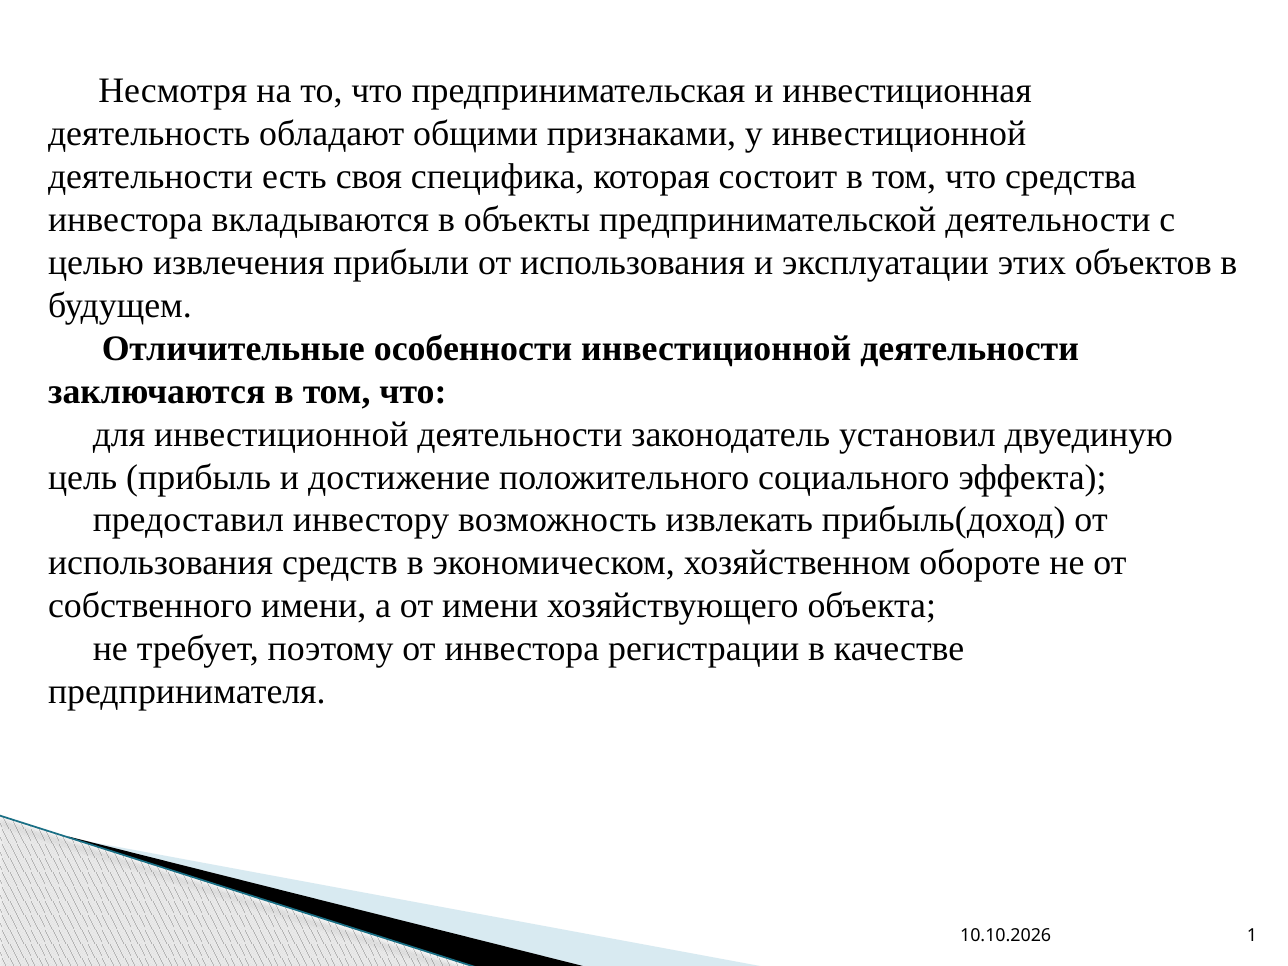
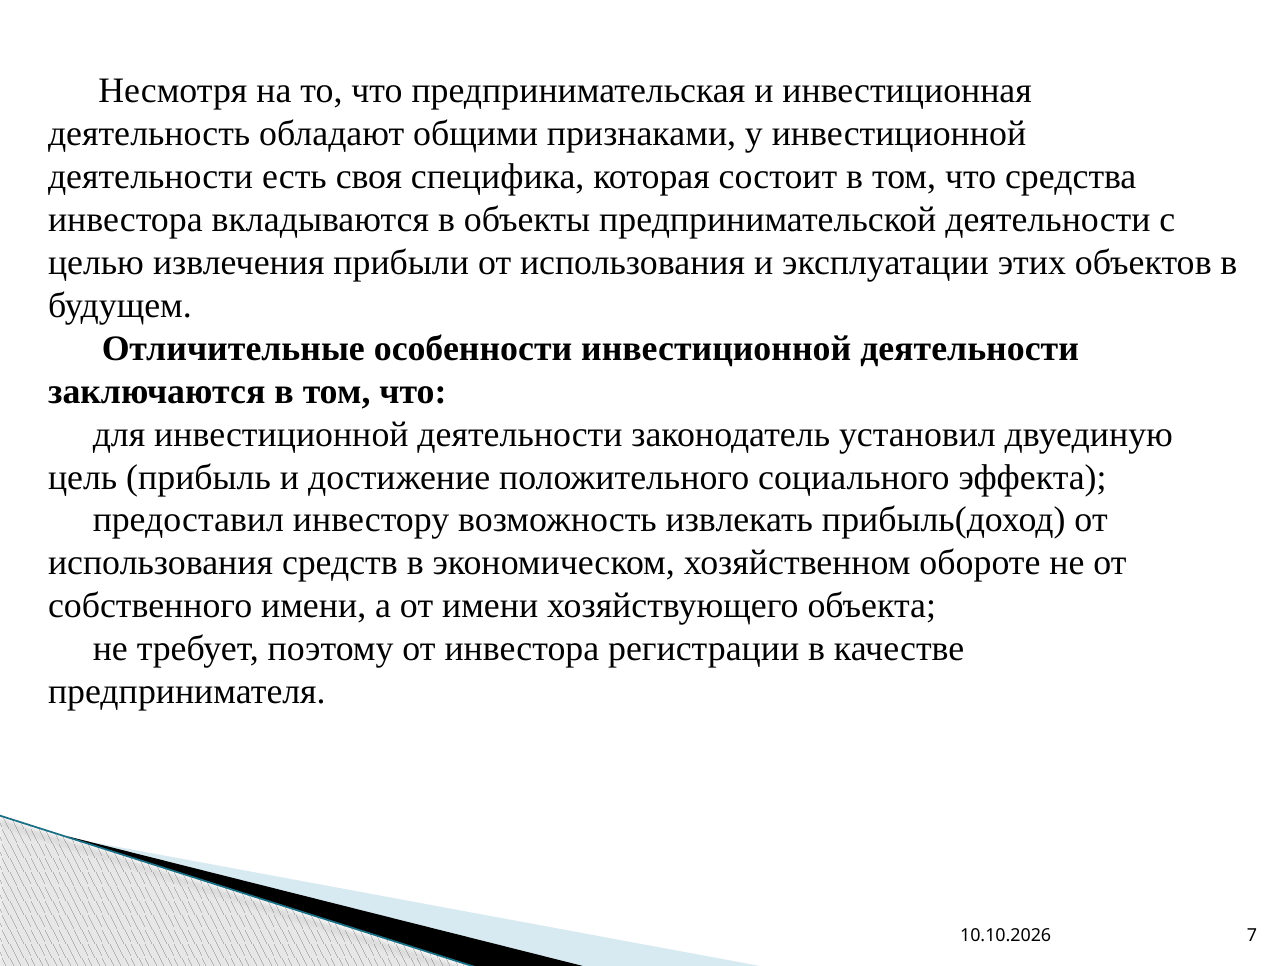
1: 1 -> 7
